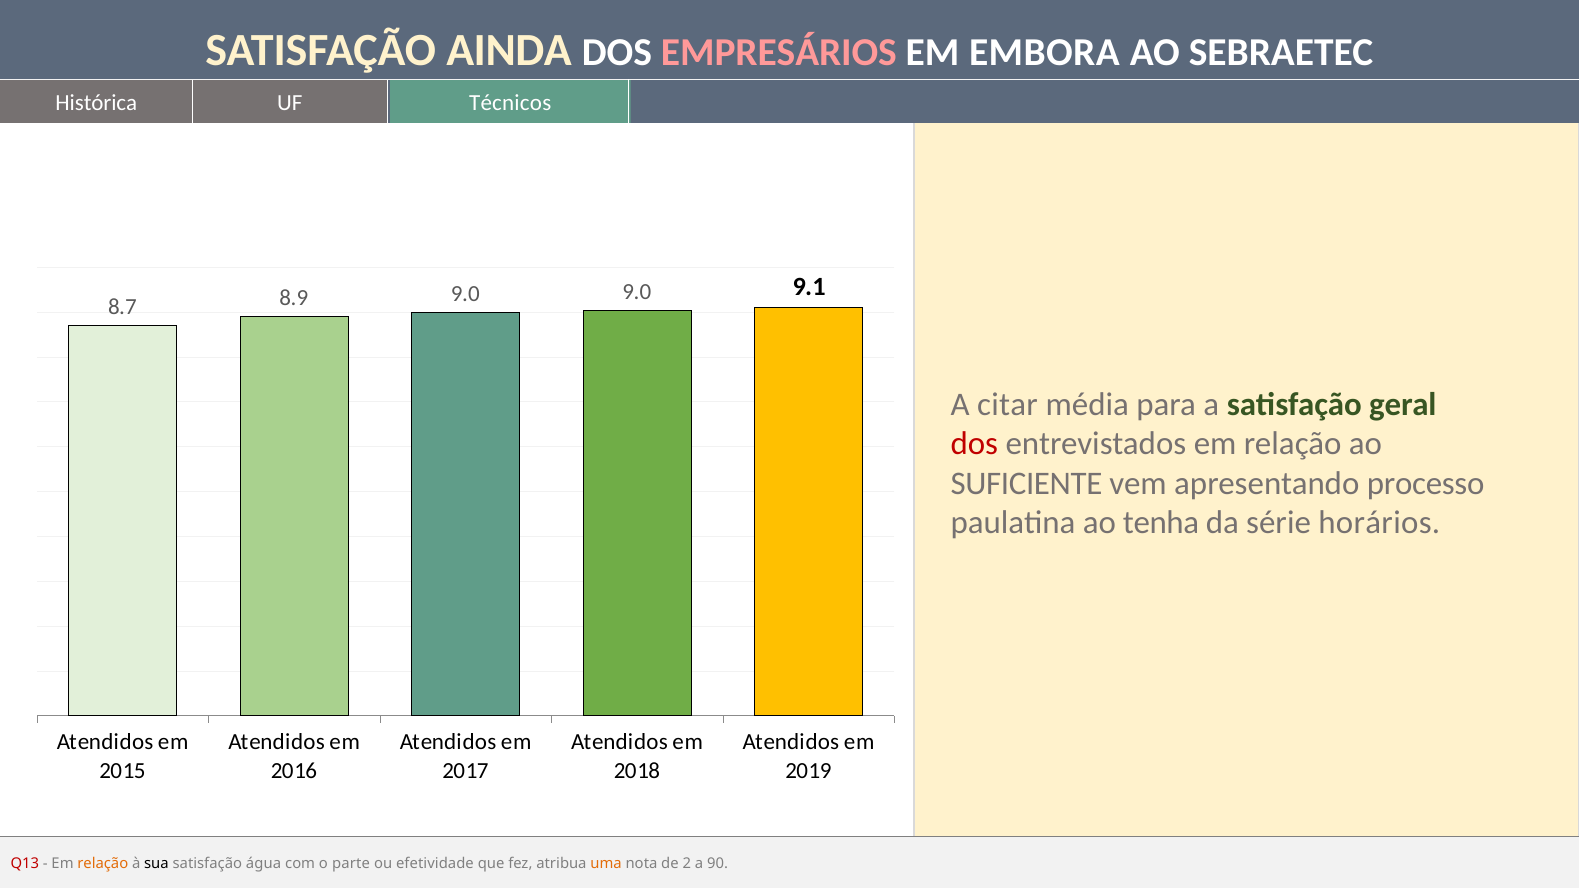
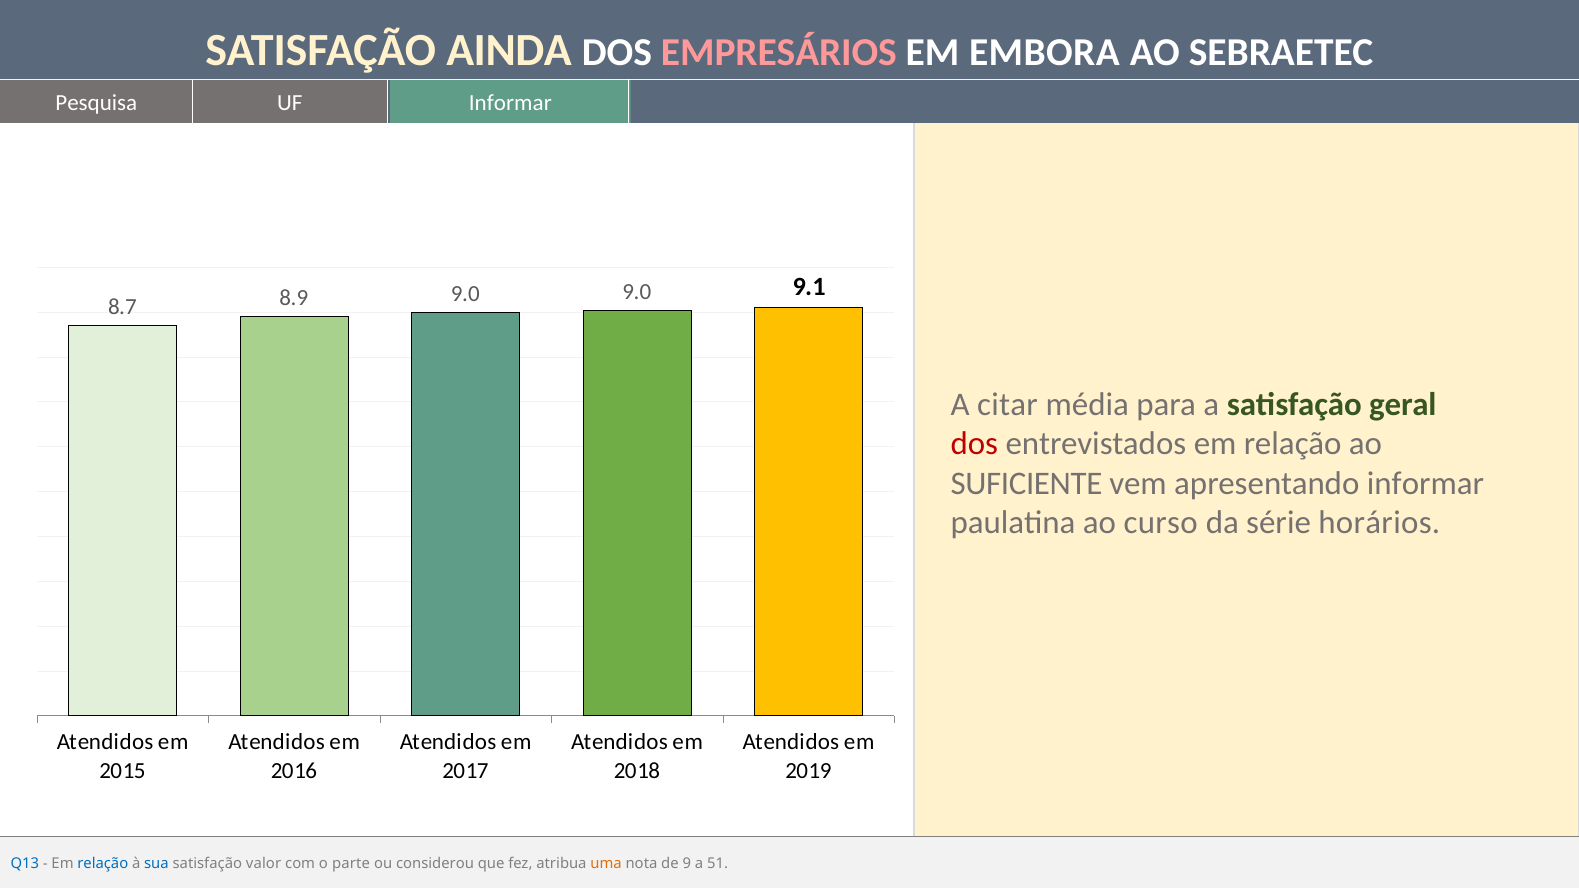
Histórica: Histórica -> Pesquisa
UF Técnicos: Técnicos -> Informar
apresentando processo: processo -> informar
tenha: tenha -> curso
Q13 colour: red -> blue
relação at (103, 864) colour: orange -> blue
sua colour: black -> blue
água: água -> valor
efetividade: efetividade -> considerou
2: 2 -> 9
90: 90 -> 51
